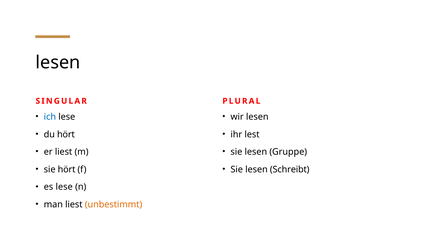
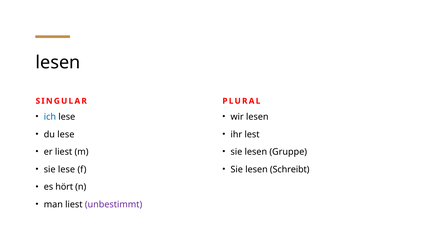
du hört: hört -> lese
sie hört: hört -> lese
es lese: lese -> hört
unbestimmt colour: orange -> purple
